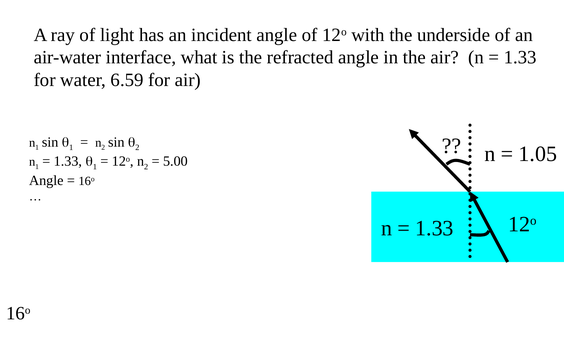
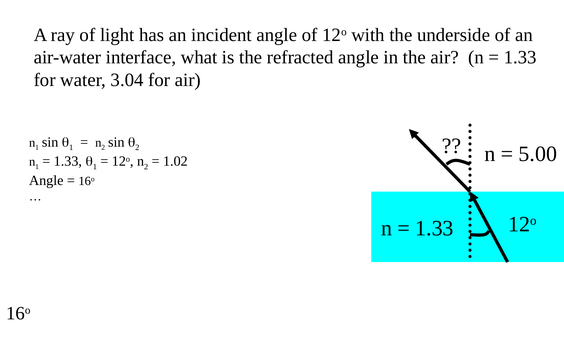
6.59: 6.59 -> 3.04
1.05: 1.05 -> 5.00
5.00: 5.00 -> 1.02
